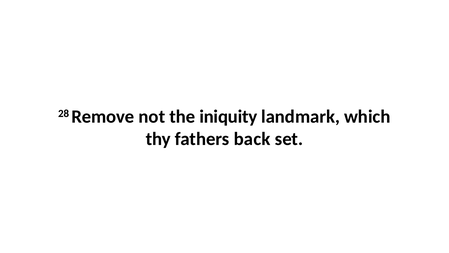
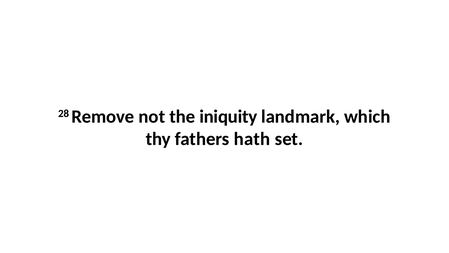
back: back -> hath
